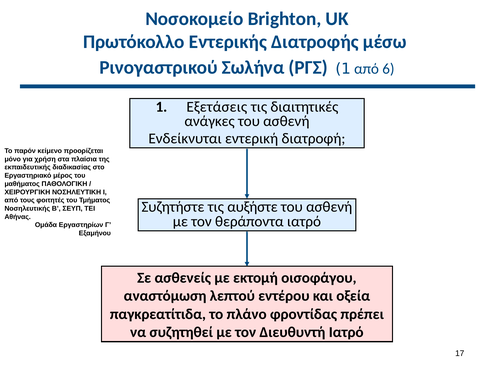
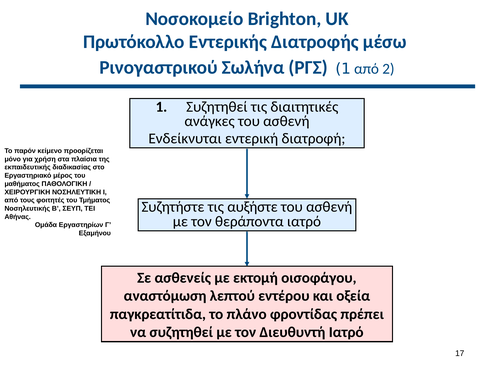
6: 6 -> 2
1 Εξετάσεις: Εξετάσεις -> Συζητηθεί
